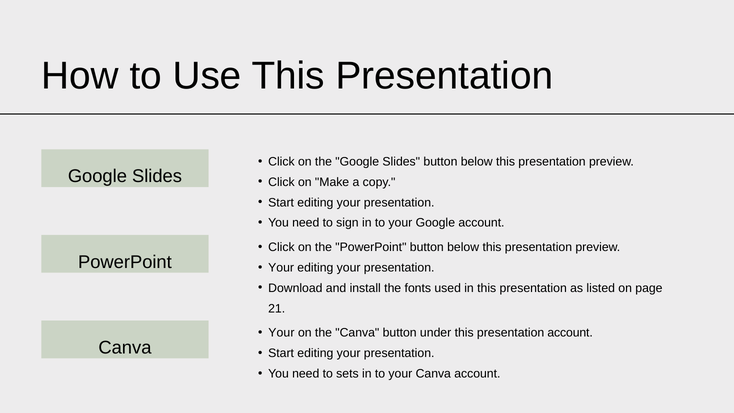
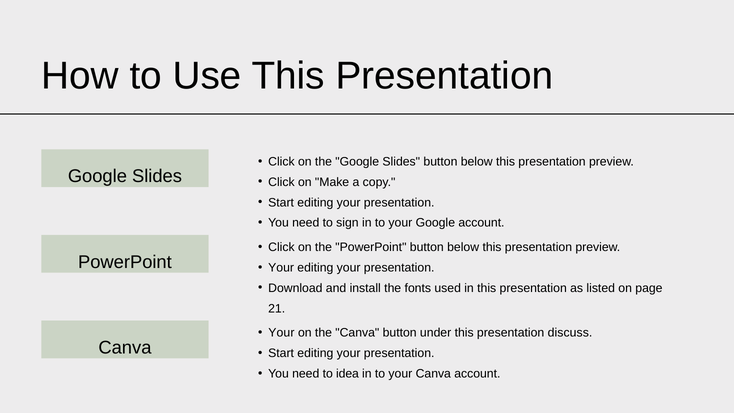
presentation account: account -> discuss
sets: sets -> idea
